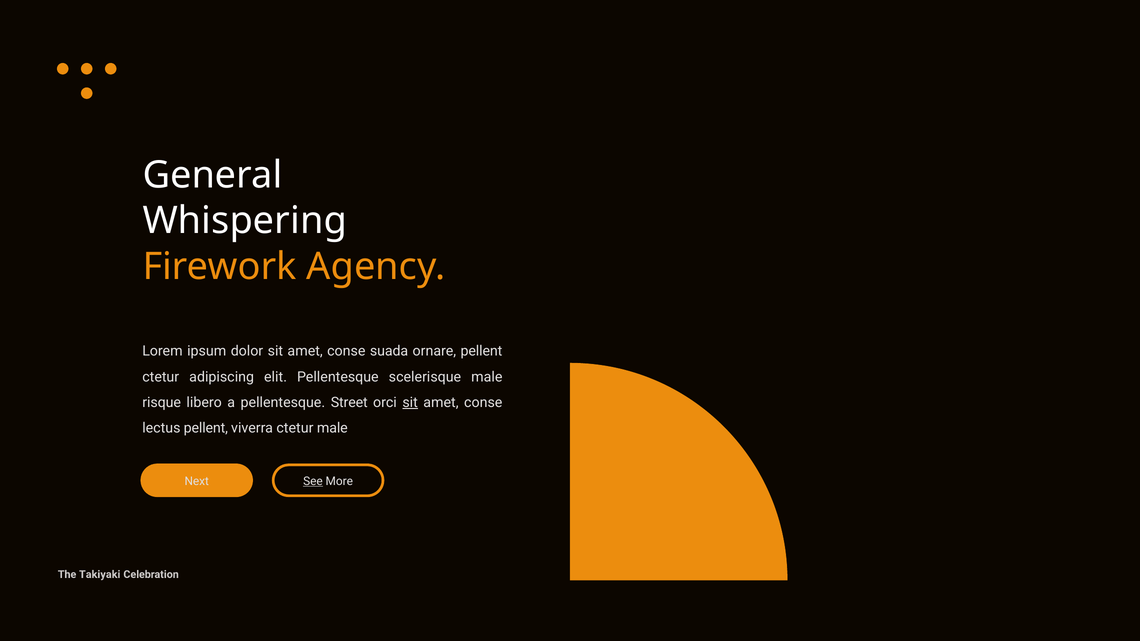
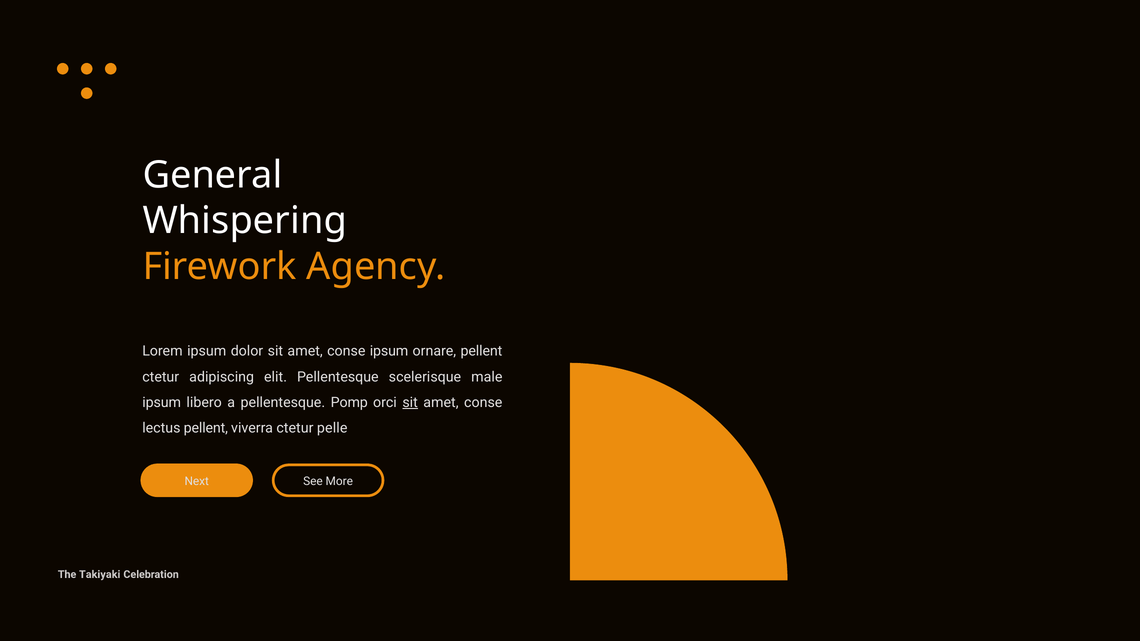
conse suada: suada -> ipsum
risque at (162, 403): risque -> ipsum
Street: Street -> Pomp
ctetur male: male -> pelle
See underline: present -> none
